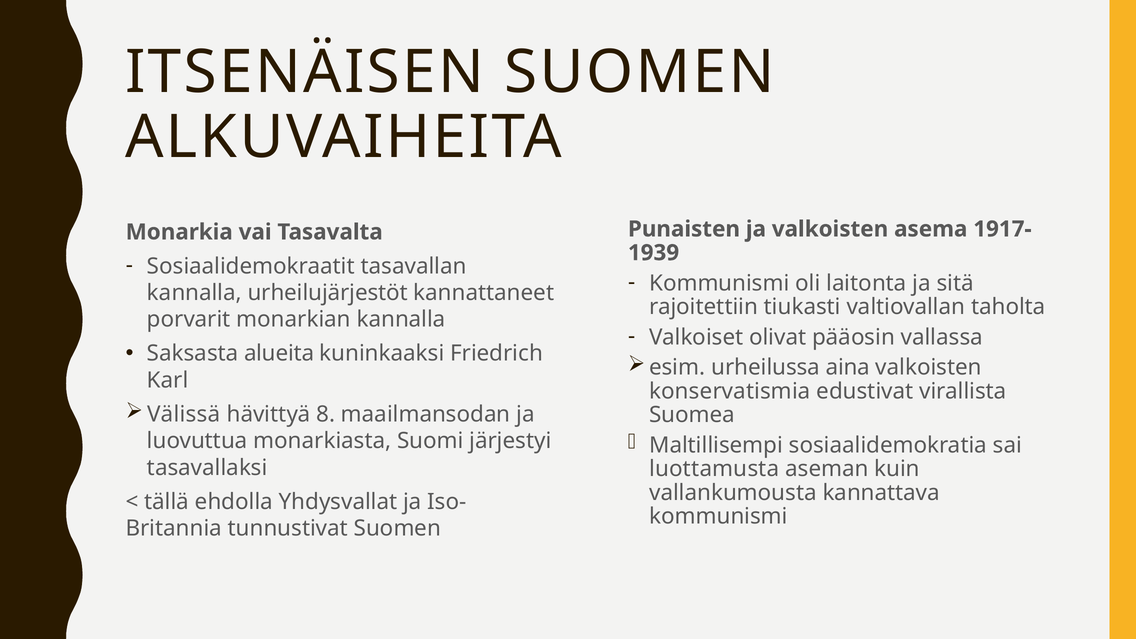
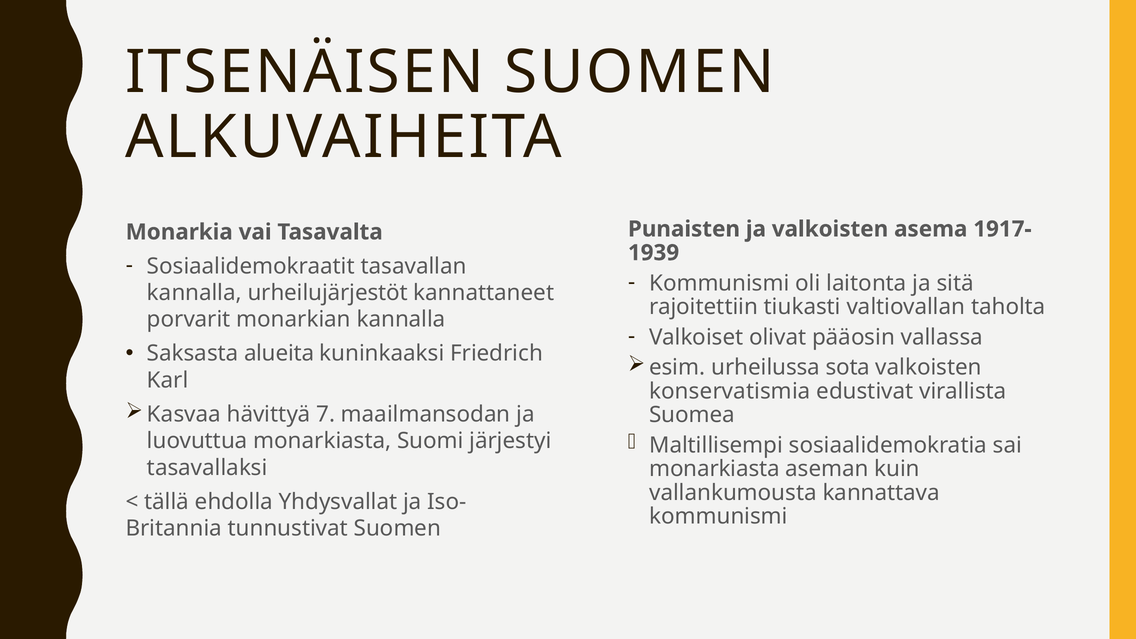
aina: aina -> sota
Välissä: Välissä -> Kasvaa
8: 8 -> 7
luottamusta at (714, 469): luottamusta -> monarkiasta
